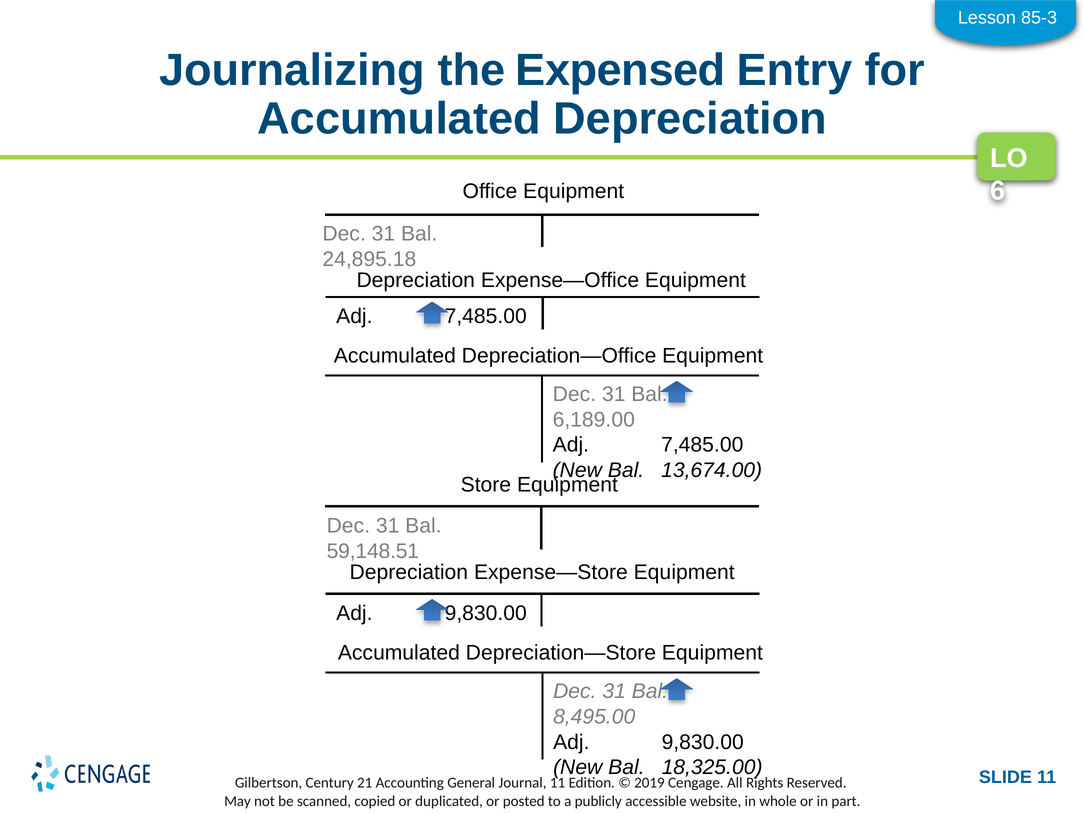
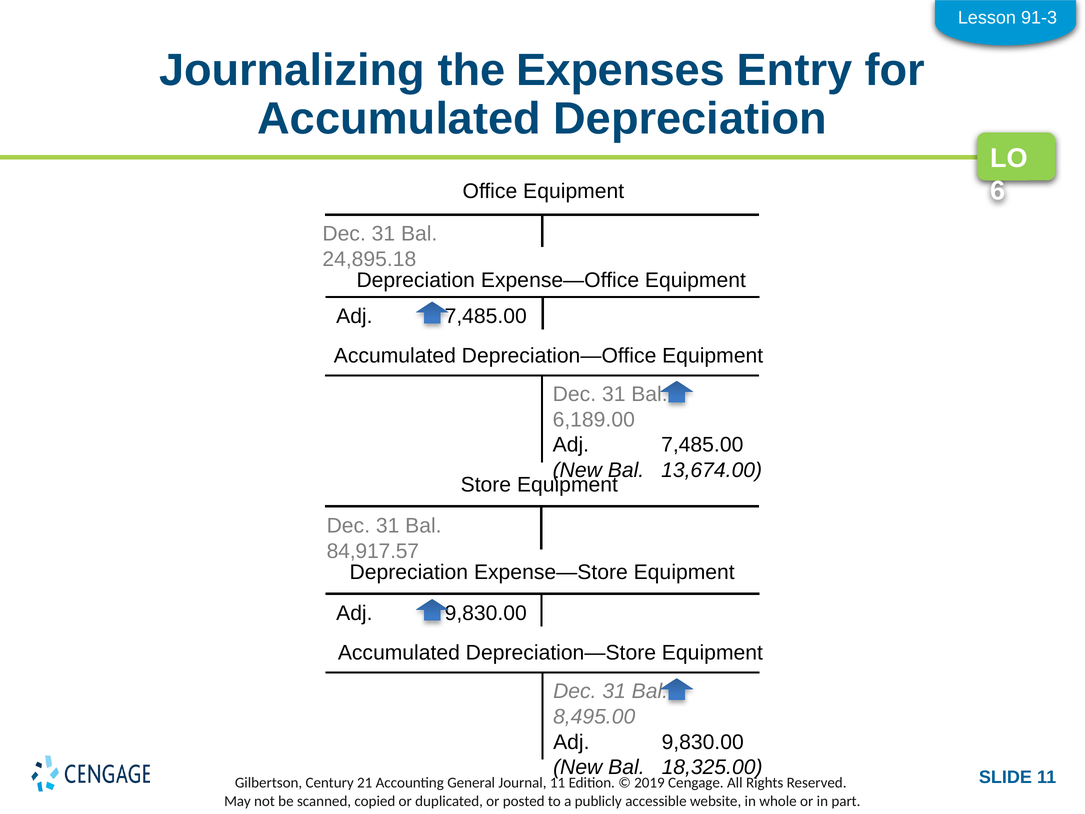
85-3: 85-3 -> 91-3
Expensed: Expensed -> Expenses
59,148.51: 59,148.51 -> 84,917.57
